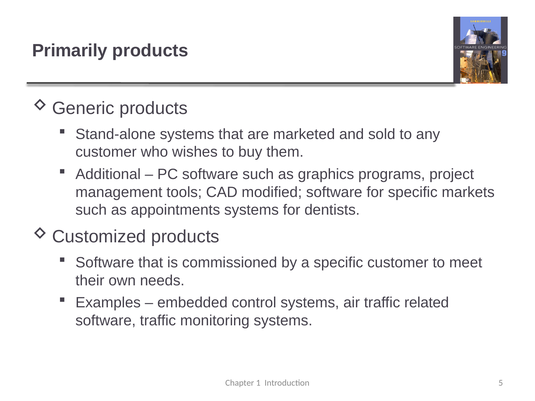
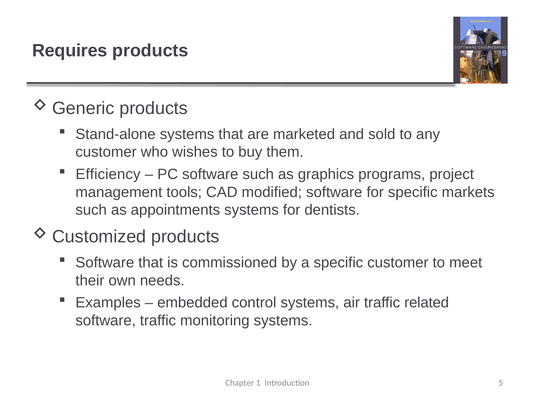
Primarily: Primarily -> Requires
Additional: Additional -> Efficiency
